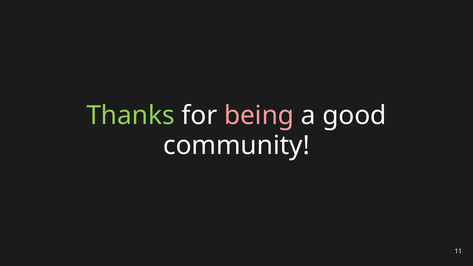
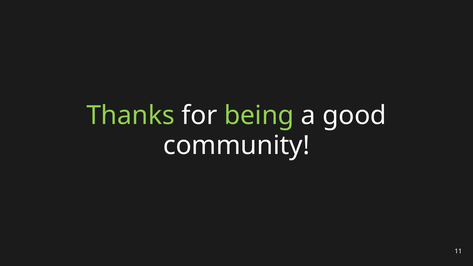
being colour: pink -> light green
